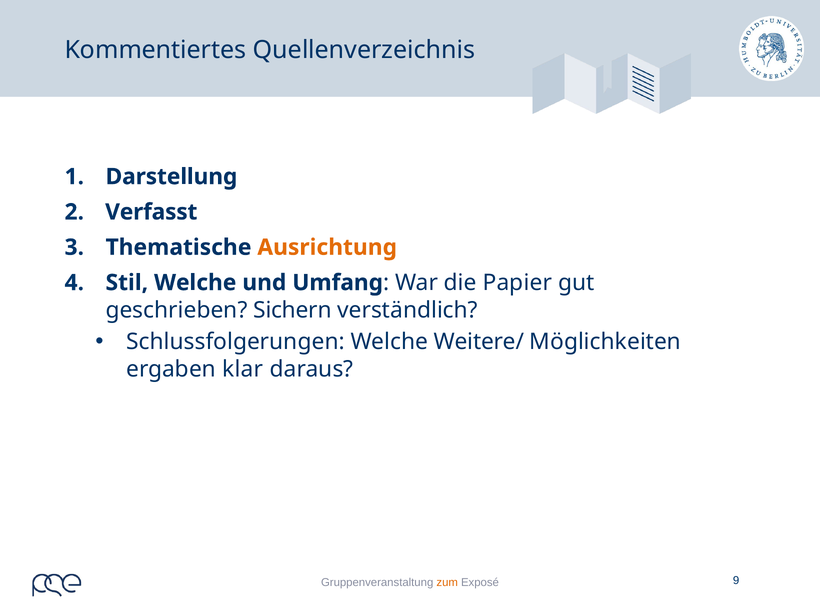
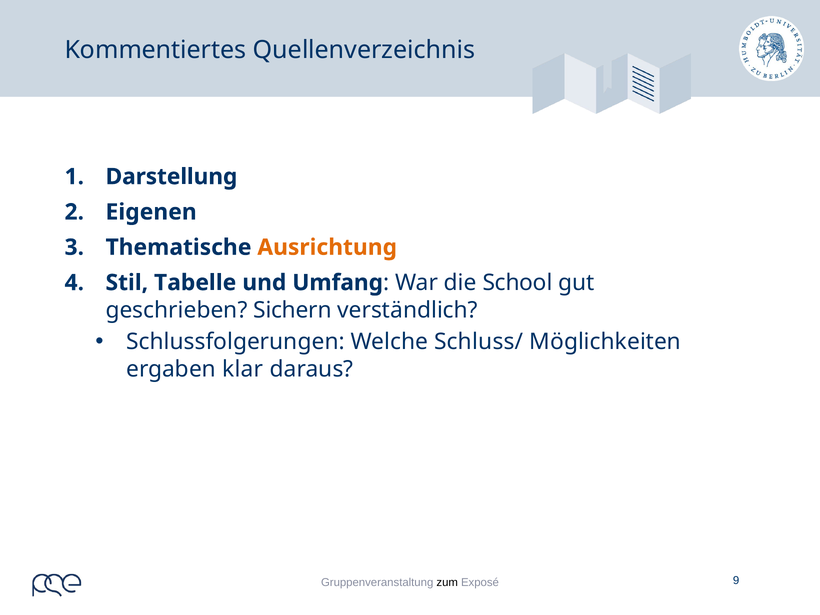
Verfasst: Verfasst -> Eigenen
Stil Welche: Welche -> Tabelle
Papier: Papier -> School
Weitere/: Weitere/ -> Schluss/
zum colour: orange -> black
